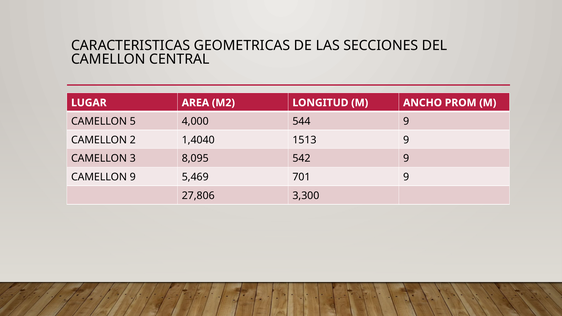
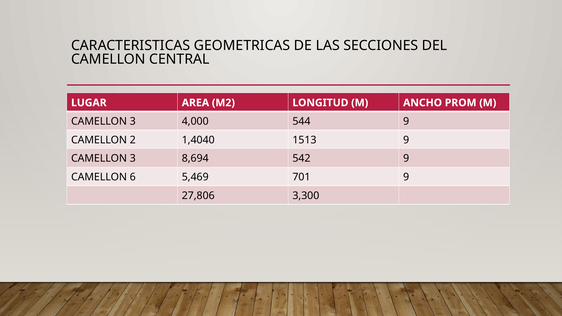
5 at (133, 121): 5 -> 3
8,095: 8,095 -> 8,694
CAMELLON 9: 9 -> 6
